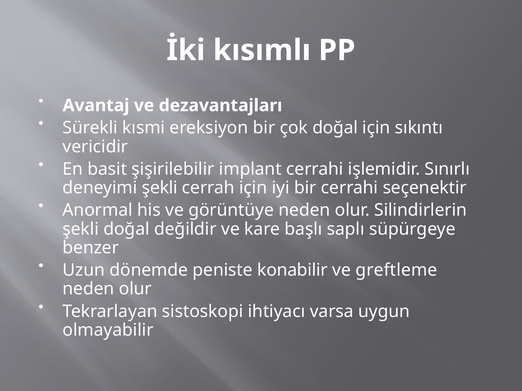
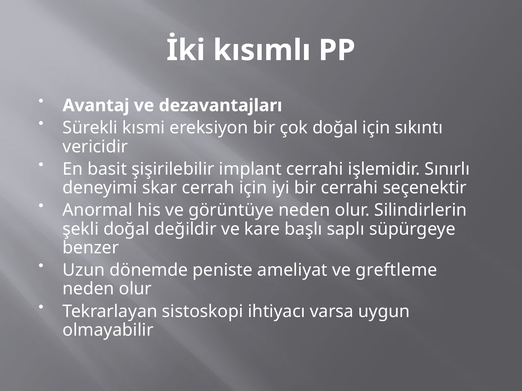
deneyimi şekli: şekli -> skar
konabilir: konabilir -> ameliyat
